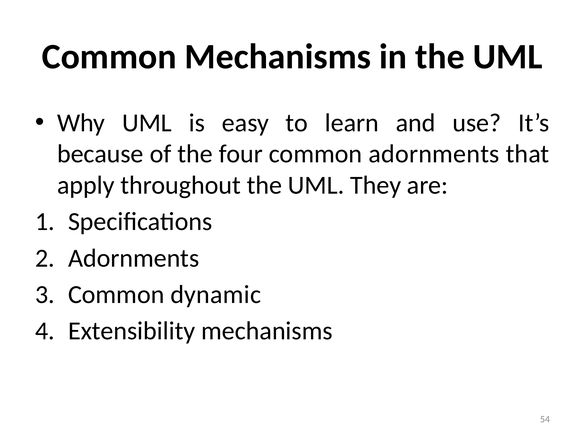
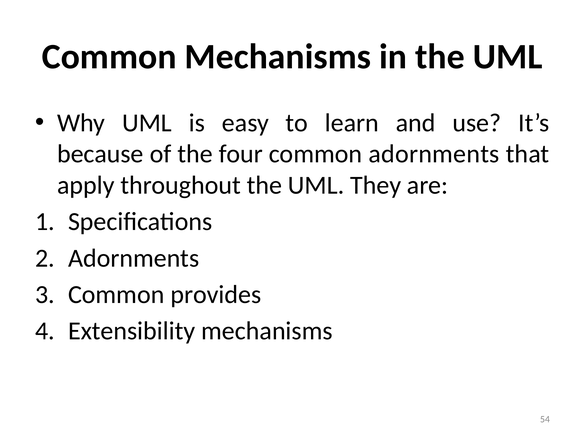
dynamic: dynamic -> provides
